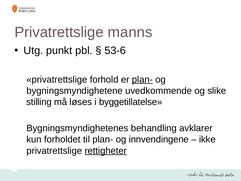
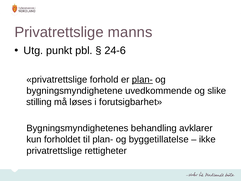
53-6: 53-6 -> 24-6
byggetillatelse: byggetillatelse -> forutsigbarhet
innvendingene: innvendingene -> byggetillatelse
rettigheter underline: present -> none
